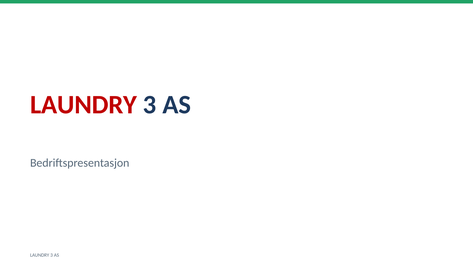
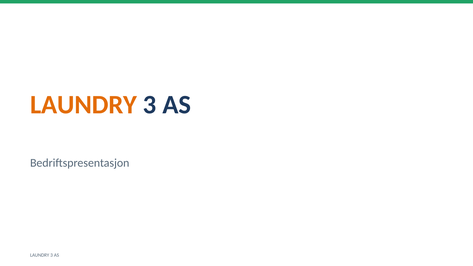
LAUNDRY at (84, 105) colour: red -> orange
